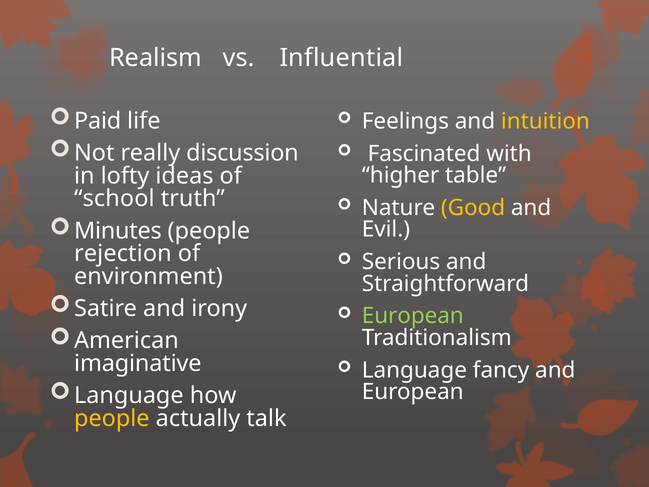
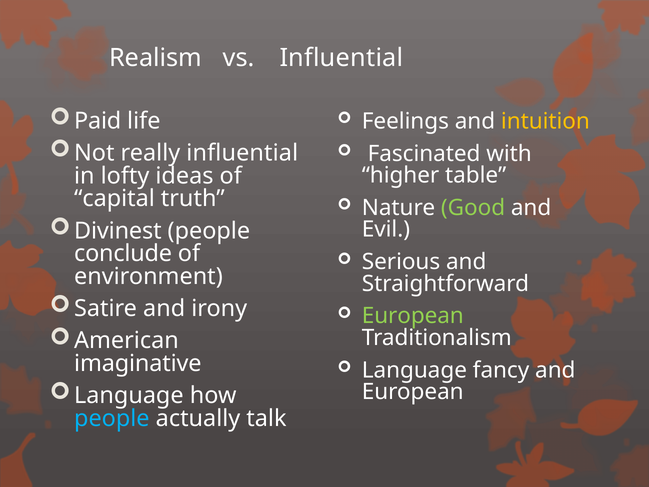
really discussion: discussion -> influential
school: school -> capital
Good colour: yellow -> light green
Minutes: Minutes -> Divinest
rejection: rejection -> conclude
people at (112, 418) colour: yellow -> light blue
